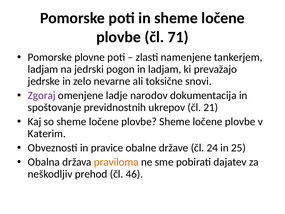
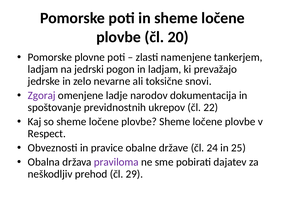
71: 71 -> 20
21: 21 -> 22
Katerim: Katerim -> Respect
praviloma colour: orange -> purple
46: 46 -> 29
